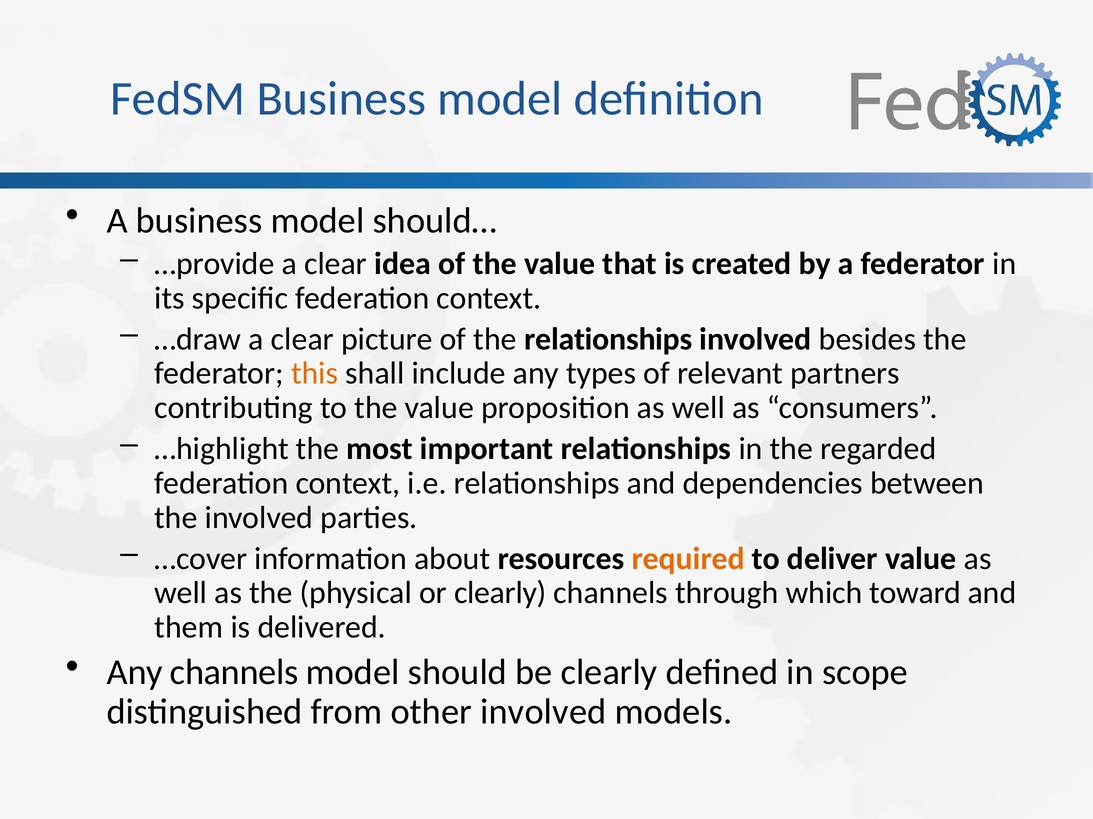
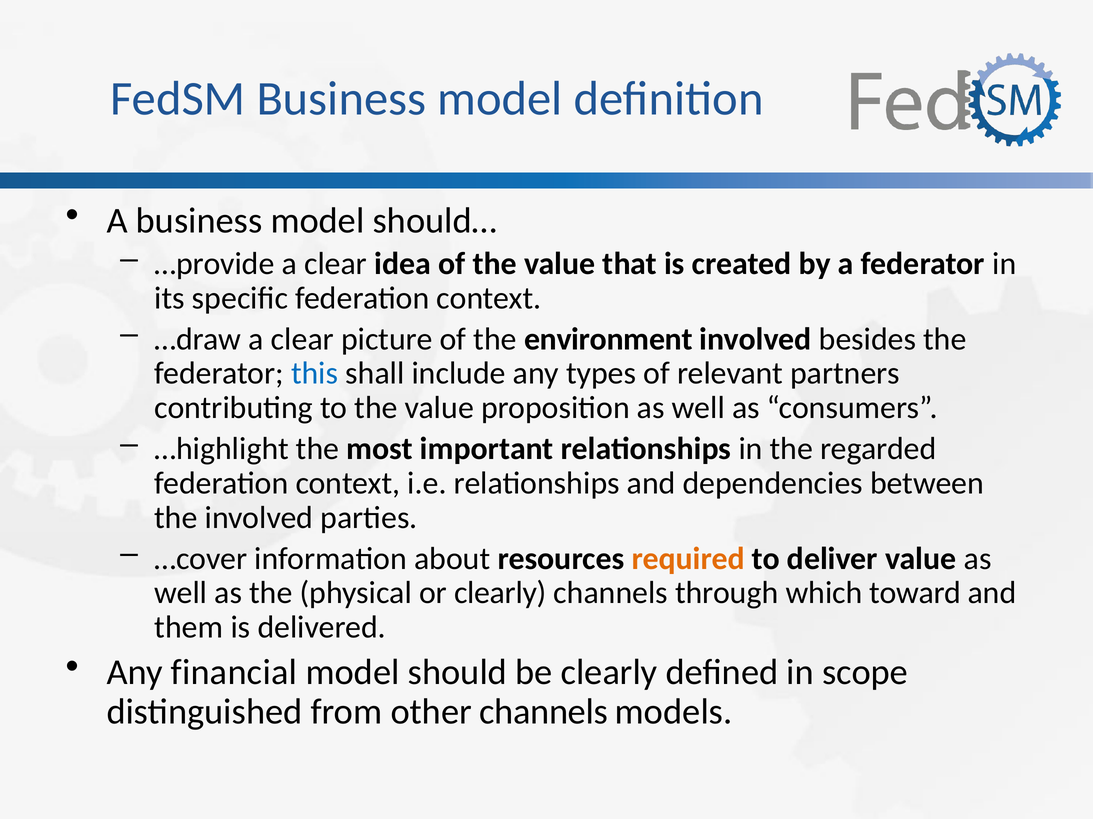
the relationships: relationships -> environment
this colour: orange -> blue
Any channels: channels -> financial
other involved: involved -> channels
